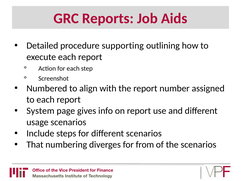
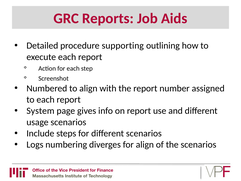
That: That -> Logs
for from: from -> align
